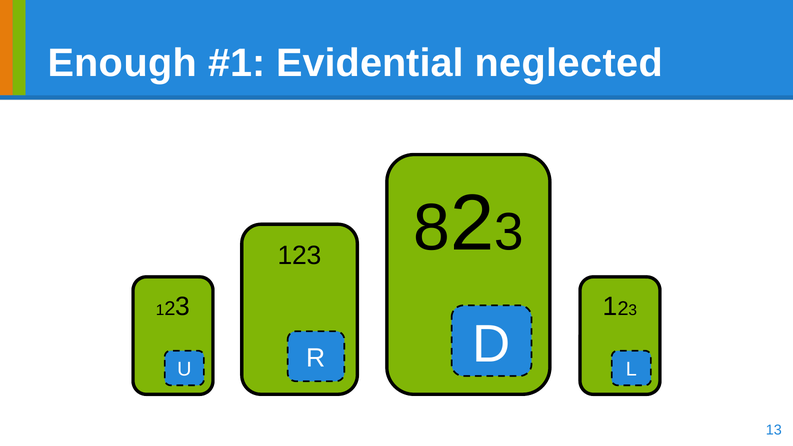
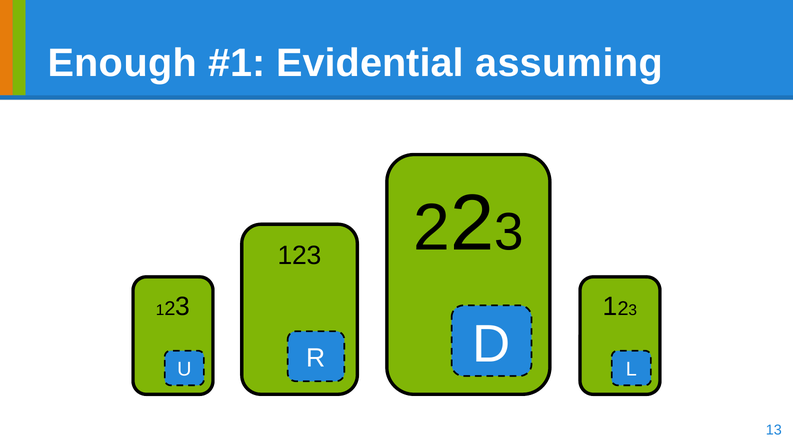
neglected: neglected -> assuming
123 8: 8 -> 2
